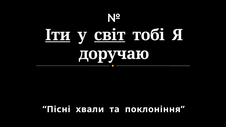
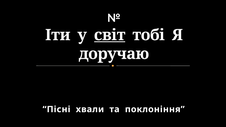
Іти underline: present -> none
